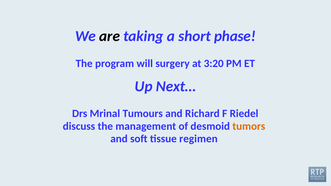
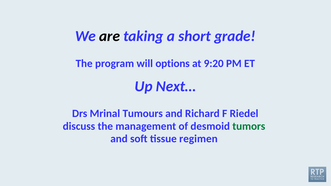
phase: phase -> grade
surgery: surgery -> options
3:20: 3:20 -> 9:20
tumors colour: orange -> green
